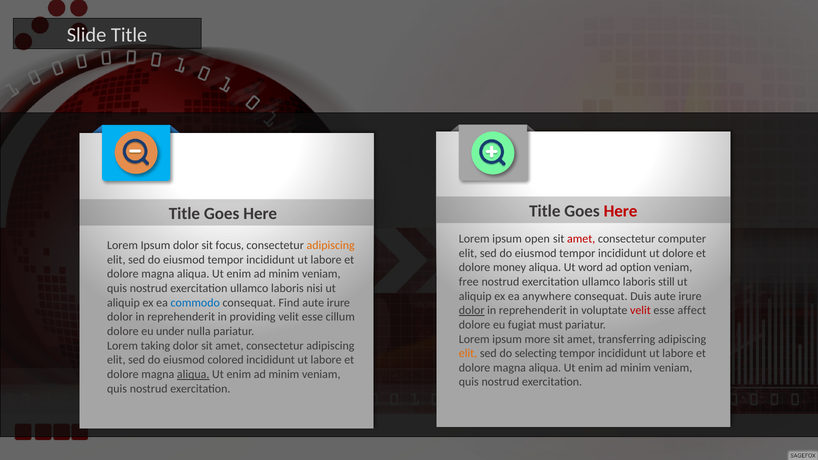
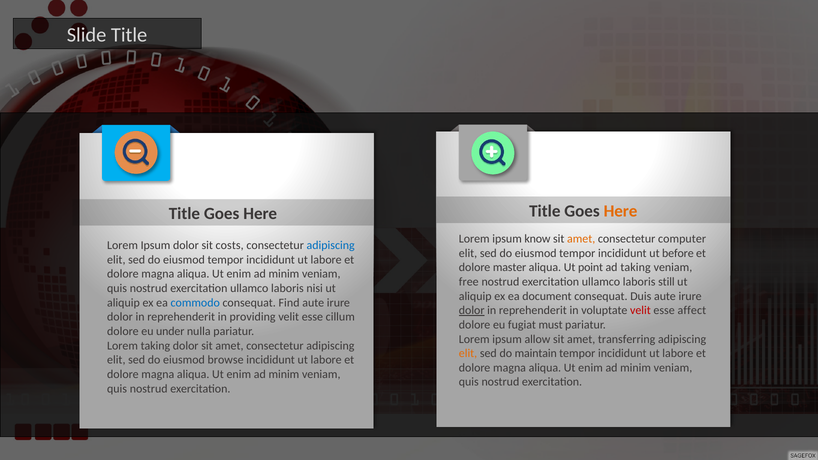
Here at (621, 211) colour: red -> orange
open: open -> know
amet at (581, 239) colour: red -> orange
focus: focus -> costs
adipiscing at (331, 245) colour: orange -> blue
ut dolore: dolore -> before
money: money -> master
word: word -> point
ad option: option -> taking
anywhere: anywhere -> document
more: more -> allow
selecting: selecting -> maintain
colored: colored -> browse
aliqua at (193, 374) underline: present -> none
